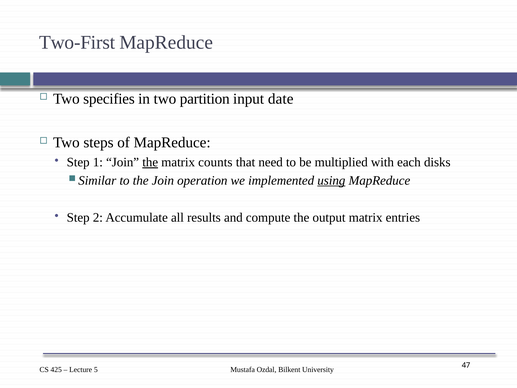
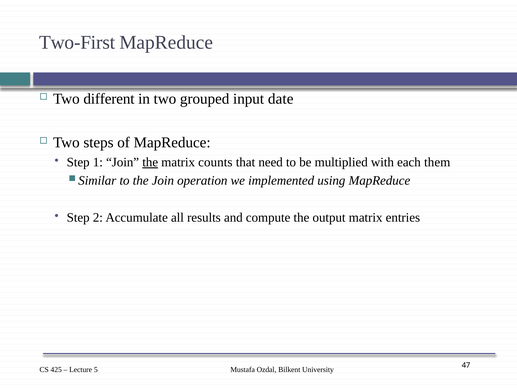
specifies: specifies -> different
partition: partition -> grouped
disks: disks -> them
using underline: present -> none
